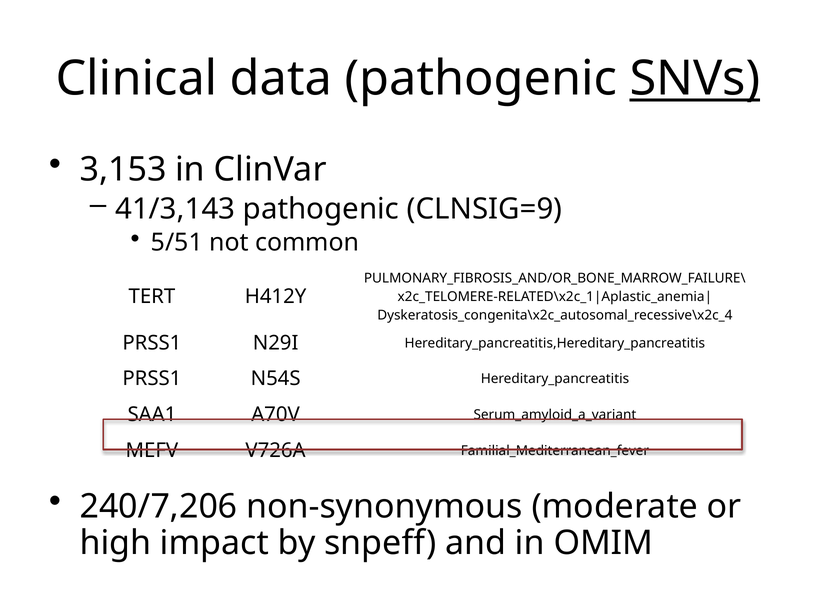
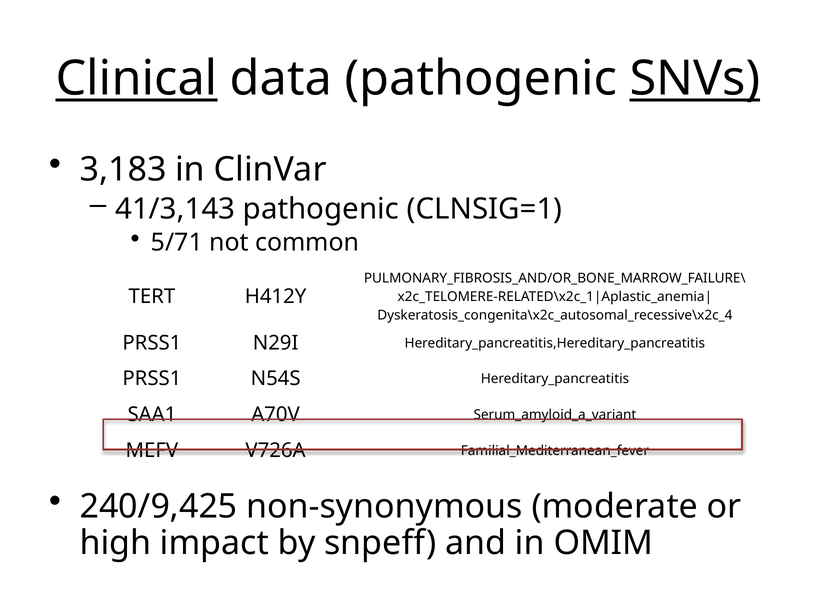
Clinical underline: none -> present
3,153: 3,153 -> 3,183
CLNSIG=9: CLNSIG=9 -> CLNSIG=1
5/51: 5/51 -> 5/71
240/7,206: 240/7,206 -> 240/9,425
